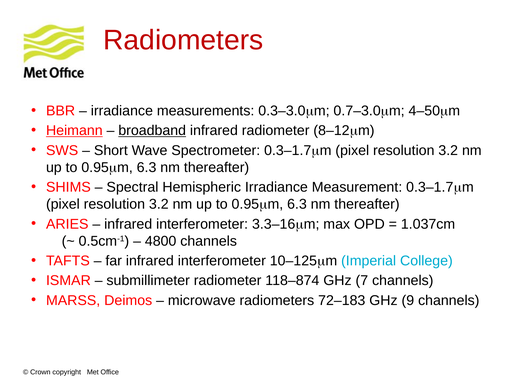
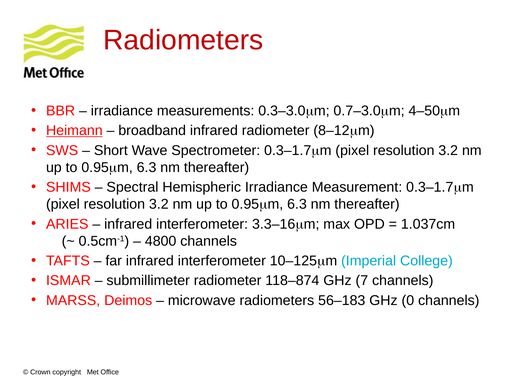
broadband underline: present -> none
72–183: 72–183 -> 56–183
9: 9 -> 0
